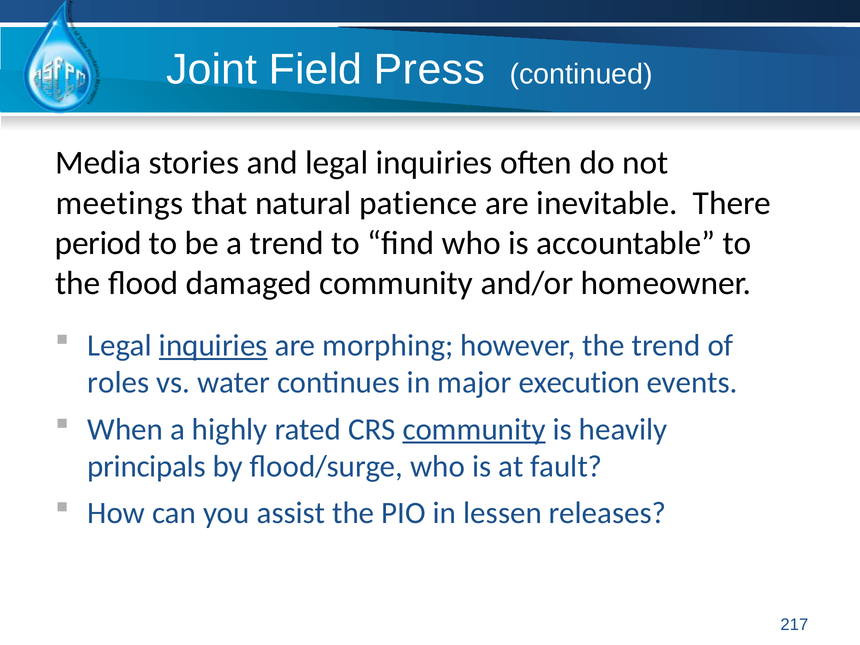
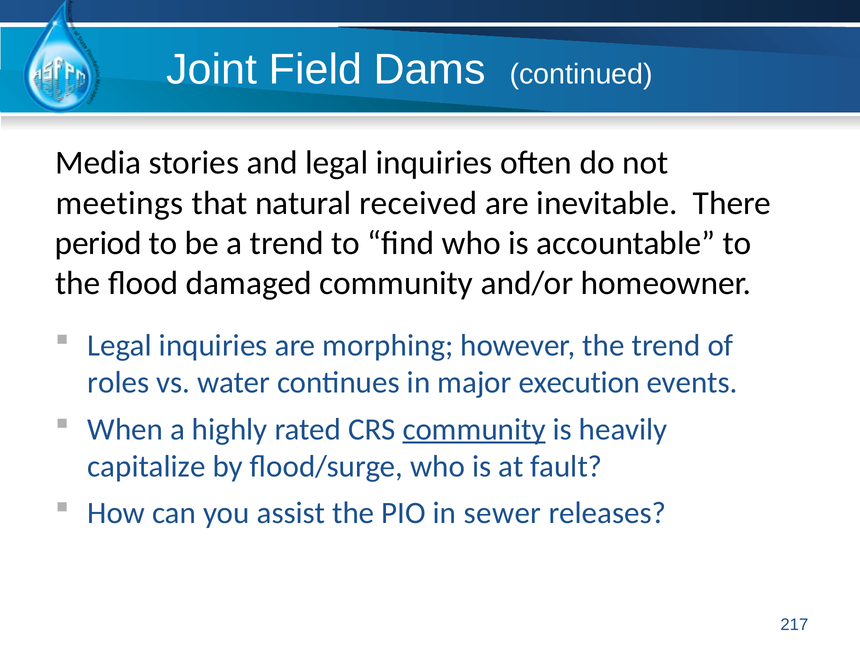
Press: Press -> Dams
patience: patience -> received
inquiries at (213, 346) underline: present -> none
principals: principals -> capitalize
lessen: lessen -> sewer
